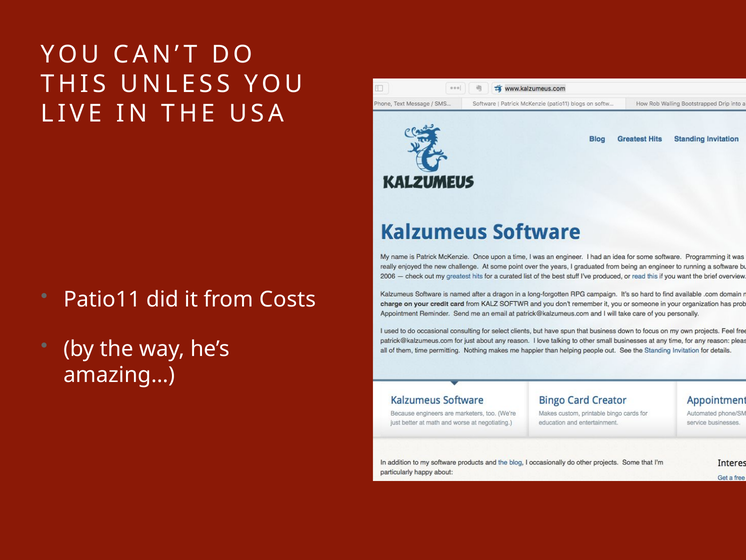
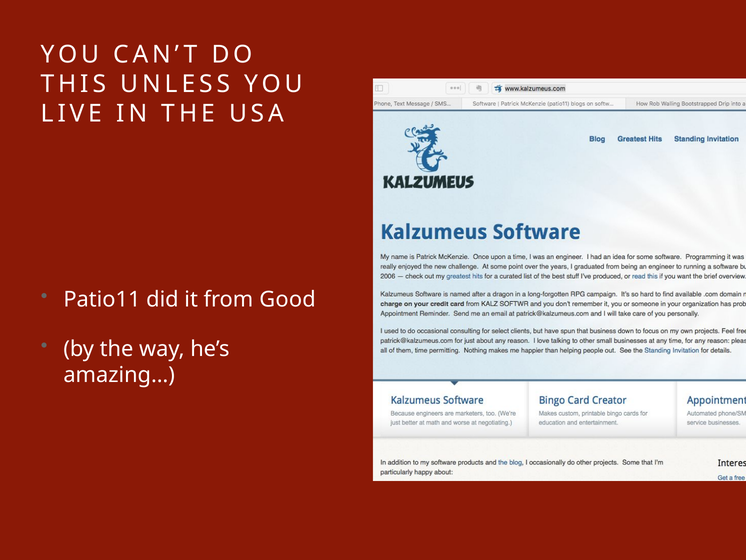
Costs: Costs -> Good
